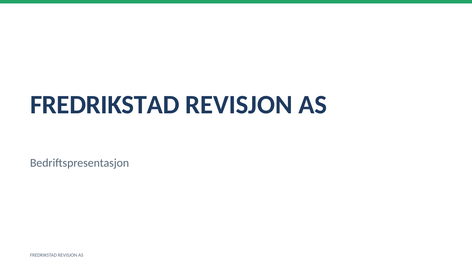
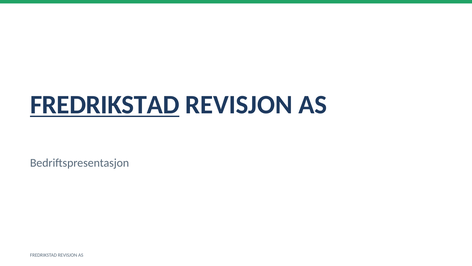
FREDRIKSTAD at (105, 105) underline: none -> present
